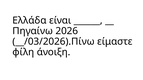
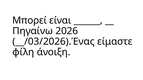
Ελλάδα: Ελλάδα -> Μπορεί
__/03/2026).Πίνω: __/03/2026).Πίνω -> __/03/2026).Ένας
